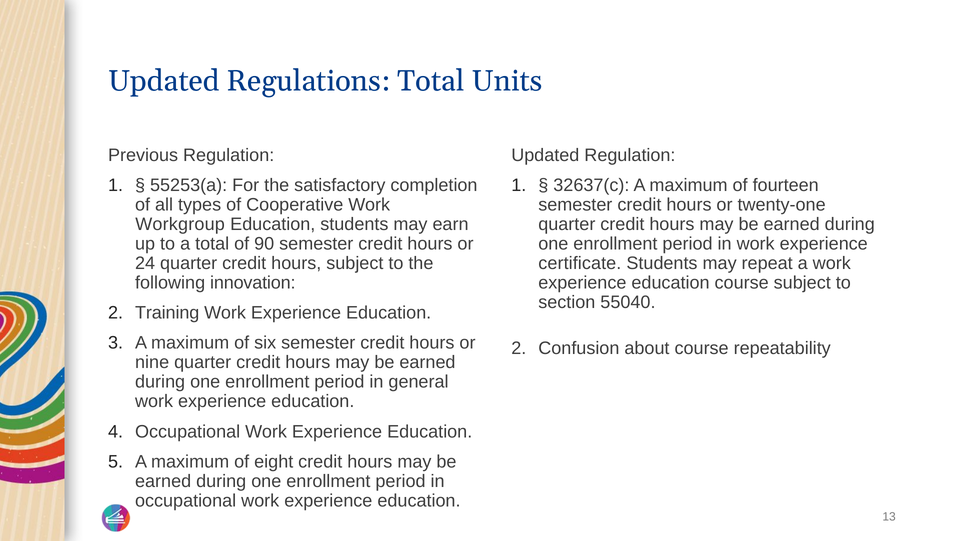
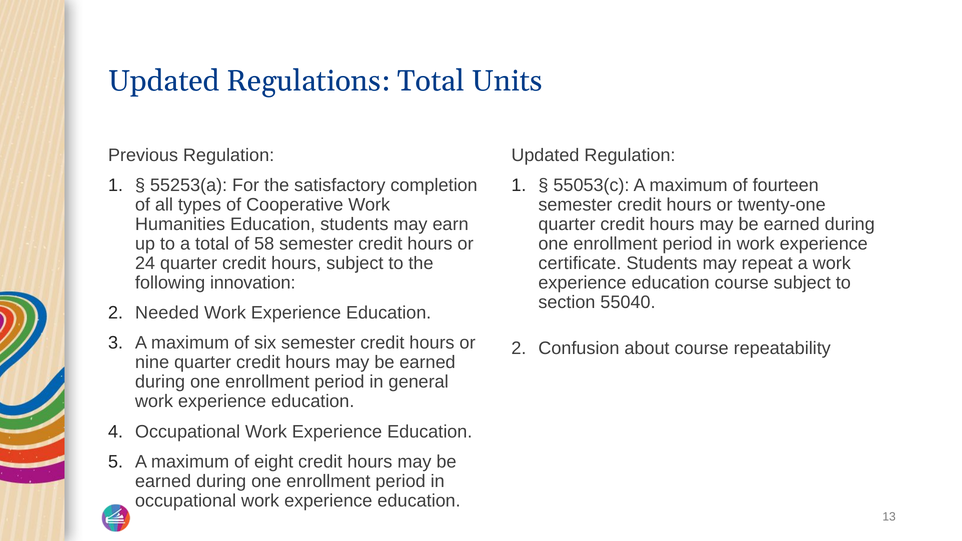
32637(c: 32637(c -> 55053(c
Workgroup: Workgroup -> Humanities
90: 90 -> 58
Training: Training -> Needed
